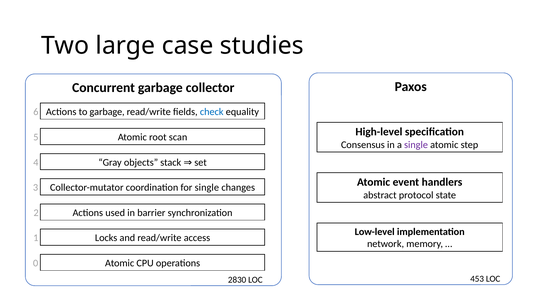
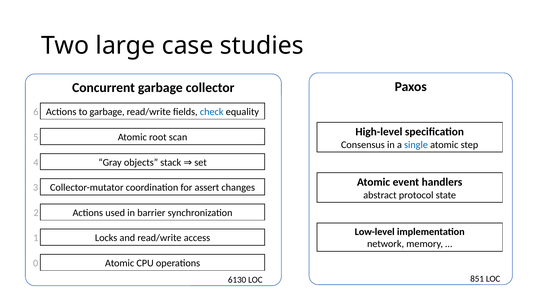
single at (416, 145) colour: purple -> blue
for single: single -> assert
2830: 2830 -> 6130
453: 453 -> 851
